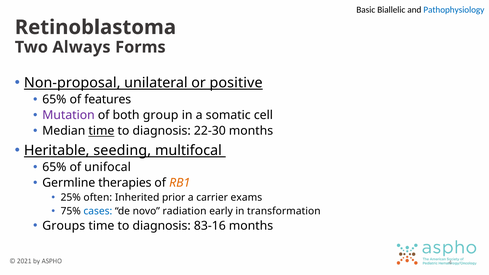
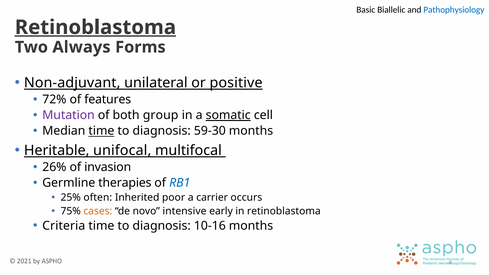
Retinoblastoma at (95, 27) underline: none -> present
Non-proposal: Non-proposal -> Non-adjuvant
65% at (54, 100): 65% -> 72%
somatic underline: none -> present
22-30: 22-30 -> 59-30
seeding: seeding -> unifocal
65% at (54, 167): 65% -> 26%
unifocal: unifocal -> invasion
RB1 colour: orange -> blue
prior: prior -> poor
exams: exams -> occurs
cases colour: blue -> orange
radiation: radiation -> intensive
in transformation: transformation -> retinoblastoma
Groups: Groups -> Criteria
83-16: 83-16 -> 10-16
